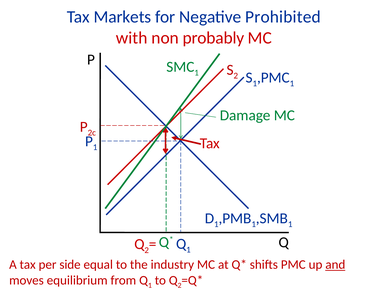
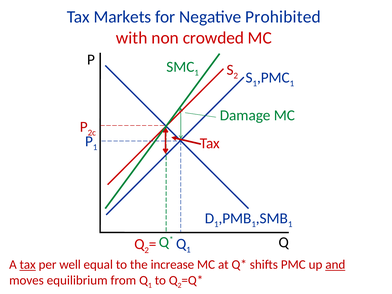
probably: probably -> crowded
tax at (28, 265) underline: none -> present
side: side -> well
industry: industry -> increase
